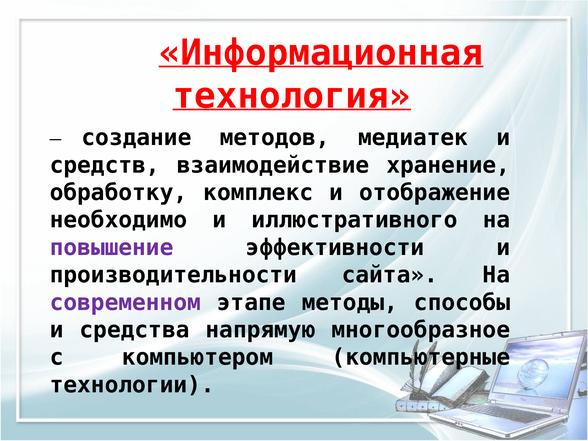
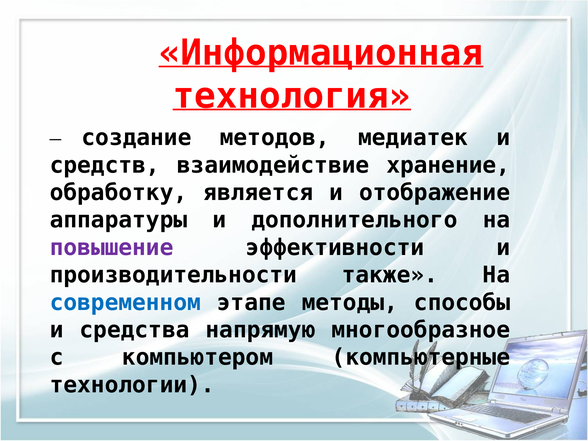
комплекс: комплекс -> является
необходимо: необходимо -> аппаратуры
иллюстративного: иллюстративного -> дополнительного
сайта: сайта -> также
современном colour: purple -> blue
